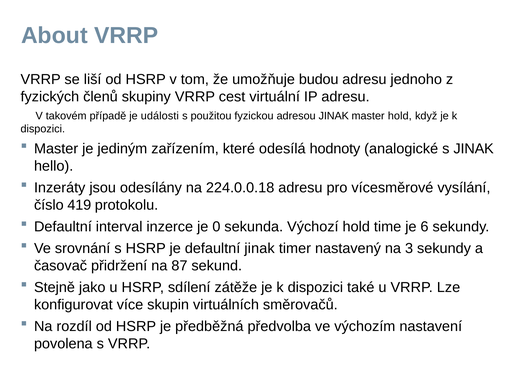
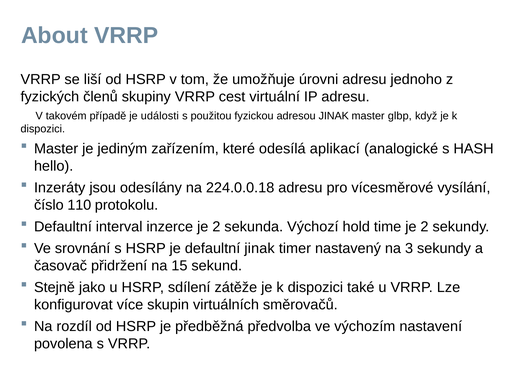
budou: budou -> úrovni
master hold: hold -> glbp
hodnoty: hodnoty -> aplikací
s JINAK: JINAK -> HASH
419: 419 -> 110
inzerce je 0: 0 -> 2
time je 6: 6 -> 2
87: 87 -> 15
